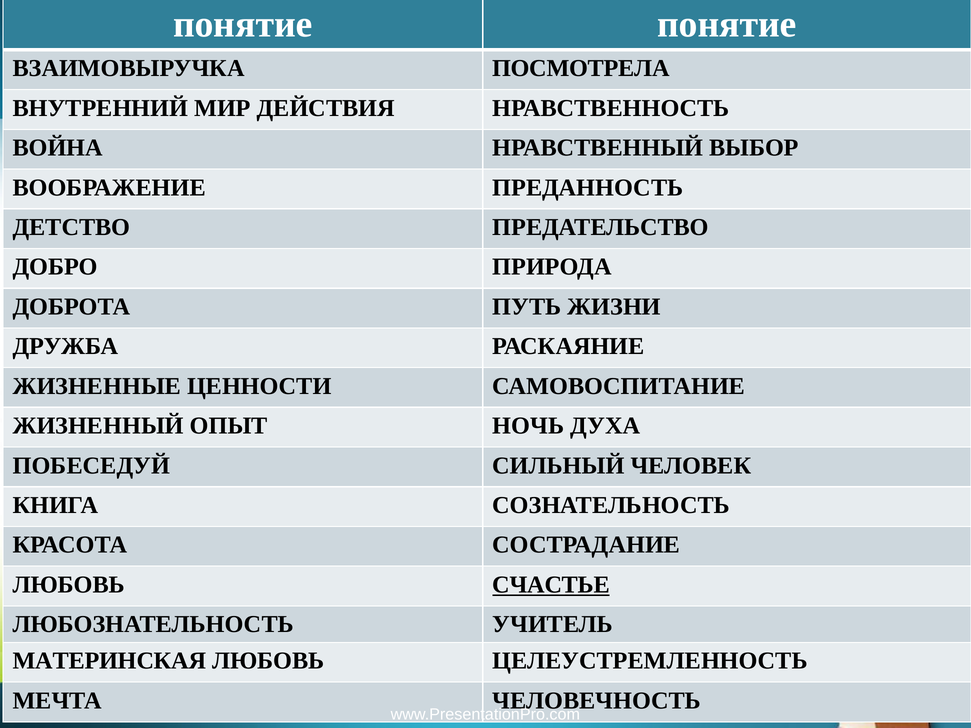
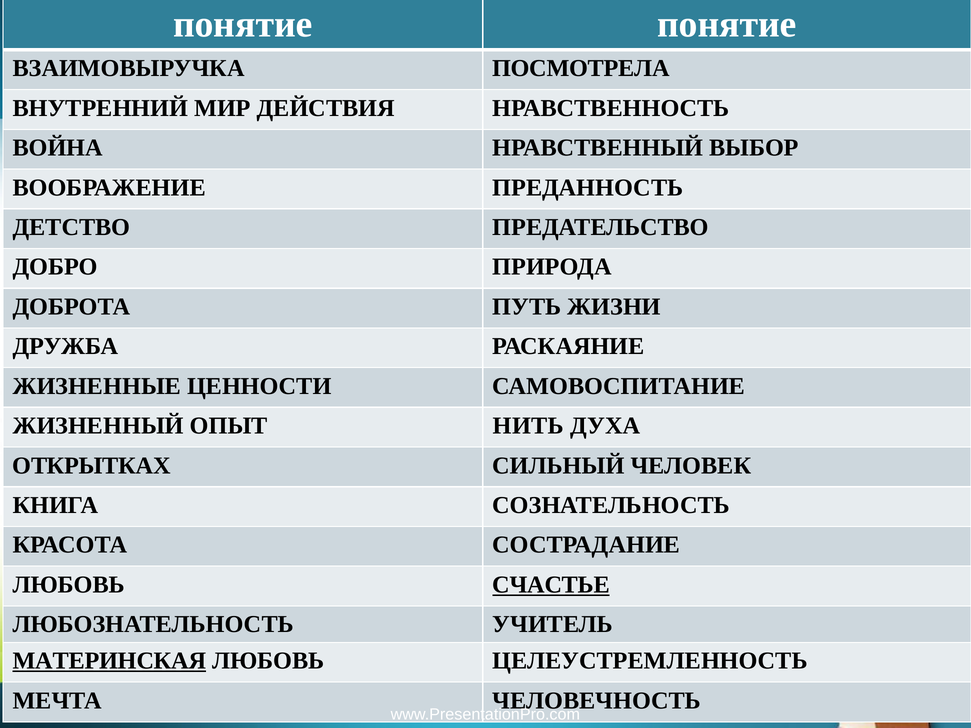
НОЧЬ: НОЧЬ -> НИТЬ
ПОБЕСЕДУЙ: ПОБЕСЕДУЙ -> ОТКРЫТКАХ
МАТЕРИНСКАЯ underline: none -> present
